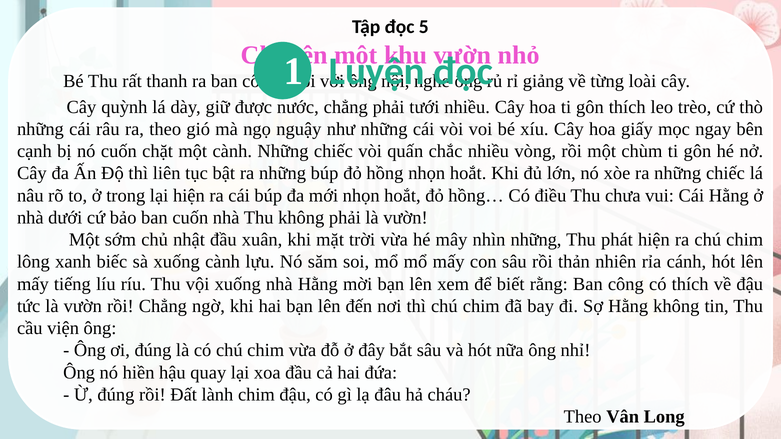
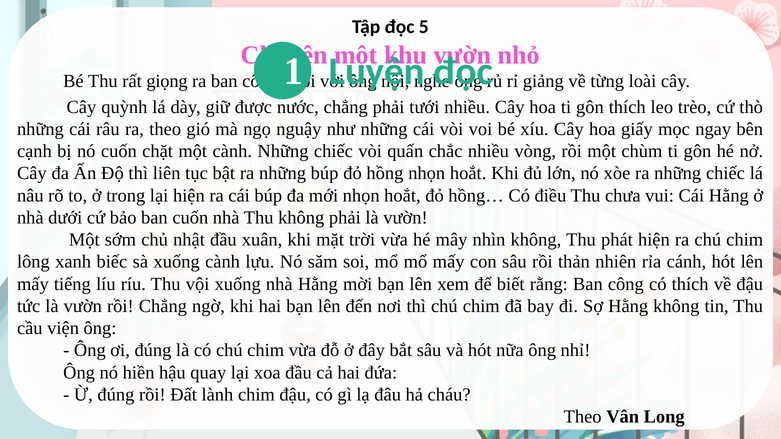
thanh: thanh -> giọng
nhìn những: những -> không
